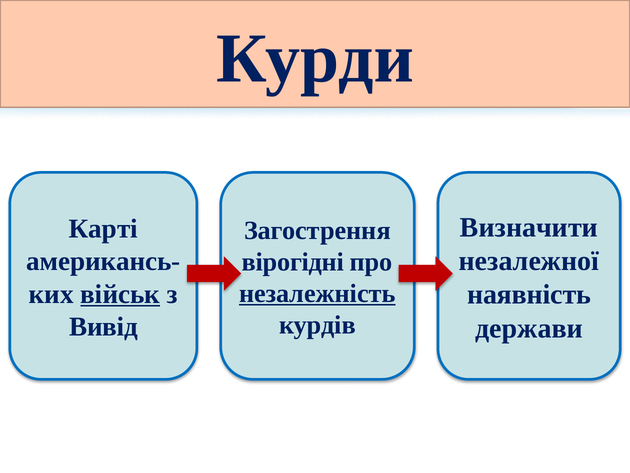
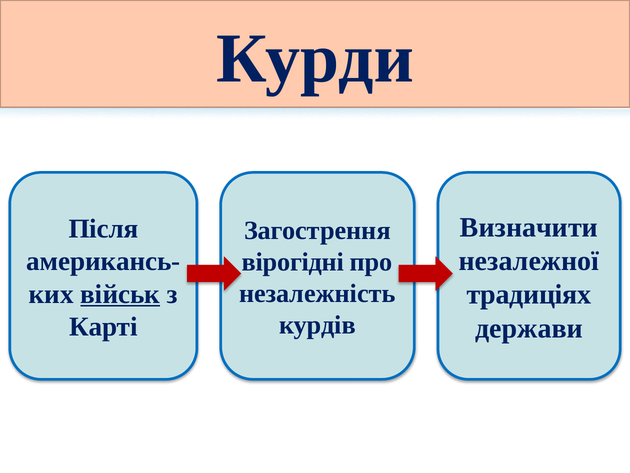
Карті: Карті -> Після
незалежність underline: present -> none
наявність: наявність -> традиціях
Вивід: Вивід -> Карті
